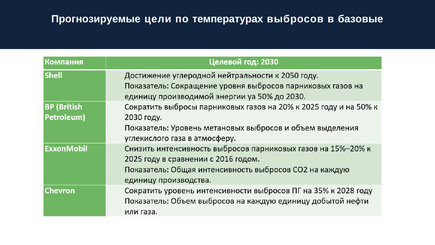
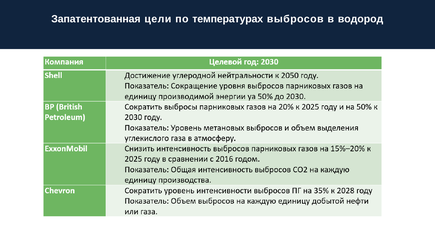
Прогнозируемые: Прогнозируемые -> Запатентованная
базовые: базовые -> водород
